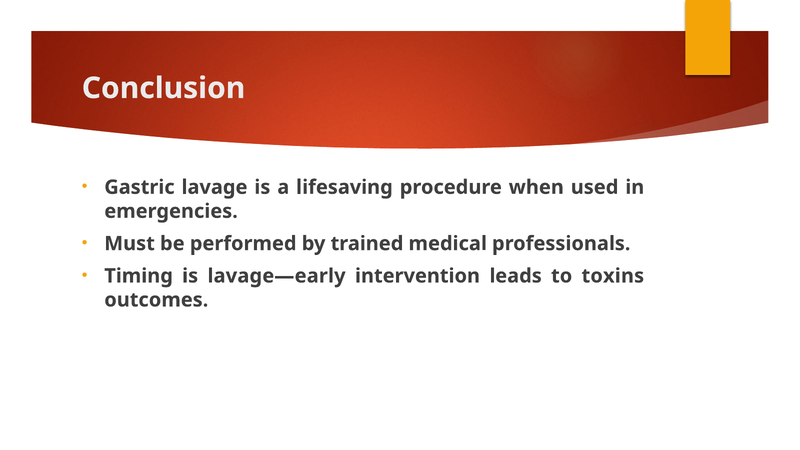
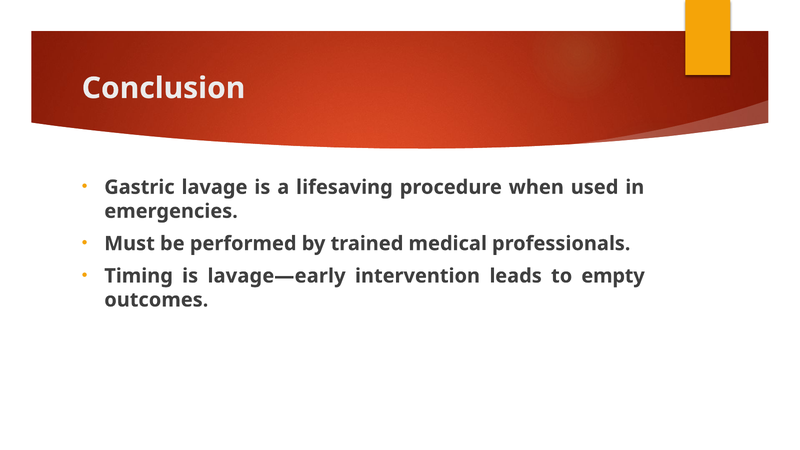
toxins: toxins -> empty
